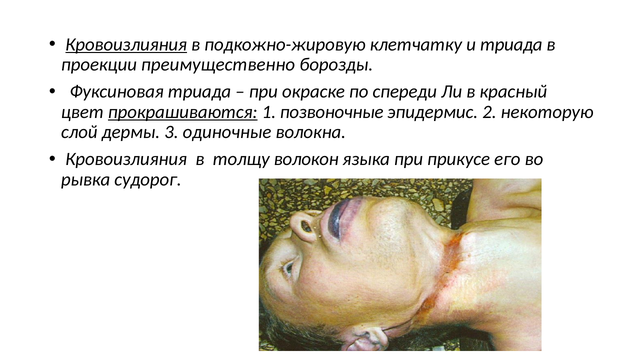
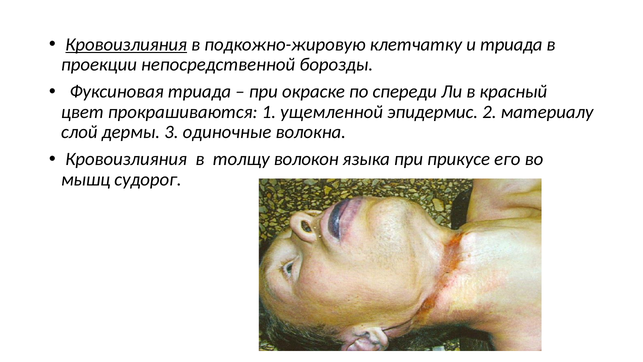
преимущественно: преимущественно -> непосредственной
прокрашиваются underline: present -> none
позвоночные: позвоночные -> ущемленной
некоторую: некоторую -> материалу
рывка: рывка -> мышц
